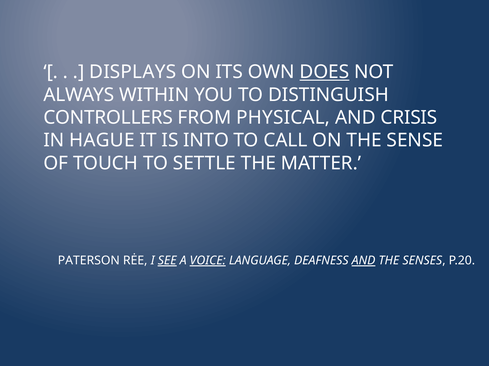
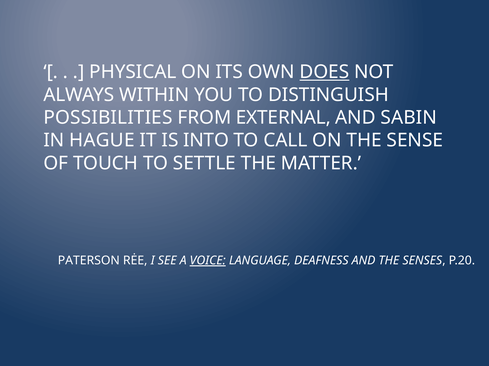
DISPLAYS: DISPLAYS -> PHYSICAL
CONTROLLERS: CONTROLLERS -> POSSIBILITIES
PHYSICAL: PHYSICAL -> EXTERNAL
CRISIS: CRISIS -> SABIN
SEE underline: present -> none
AND at (364, 261) underline: present -> none
